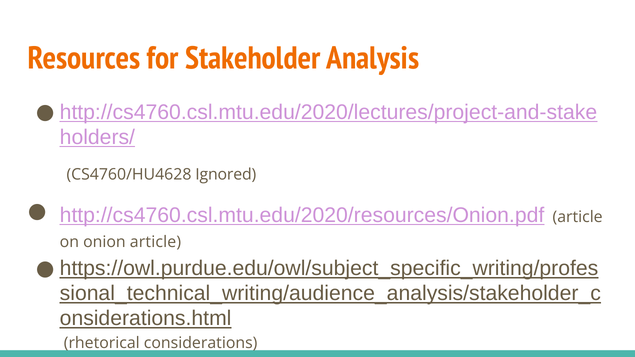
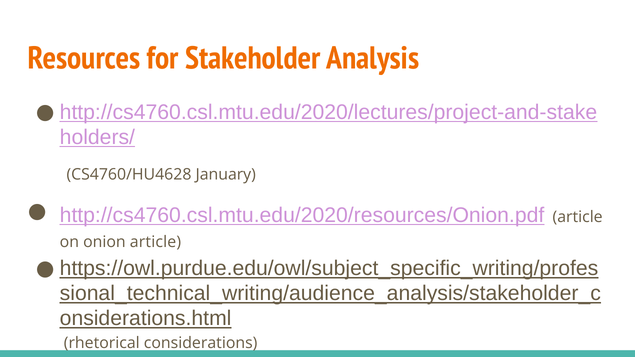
Ignored: Ignored -> January
